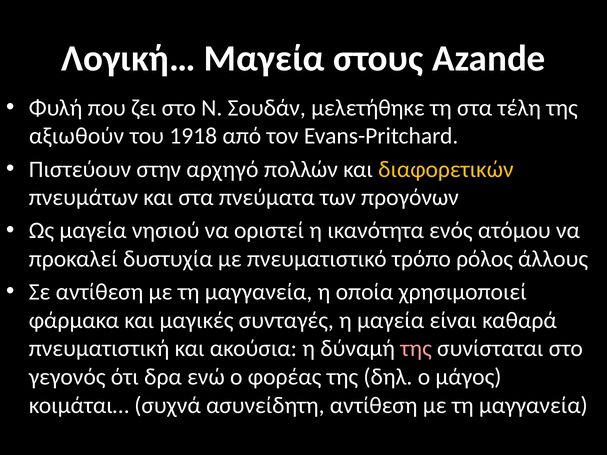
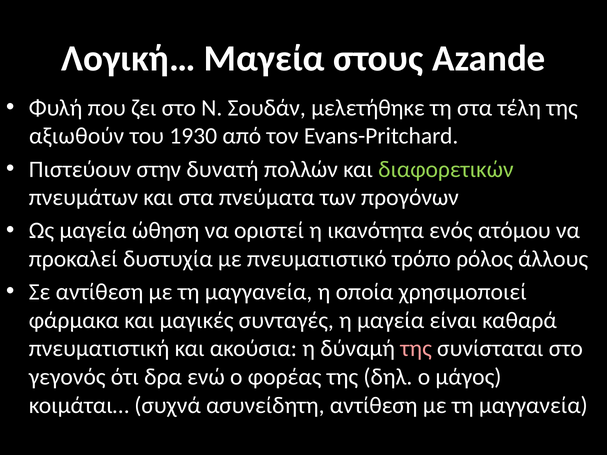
1918: 1918 -> 1930
αρχηγό: αρχηγό -> δυνατή
διαφορετικών colour: yellow -> light green
νησιού: νησιού -> ώθηση
